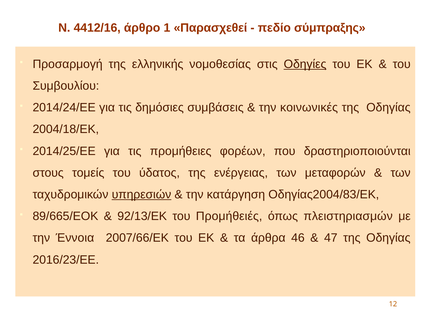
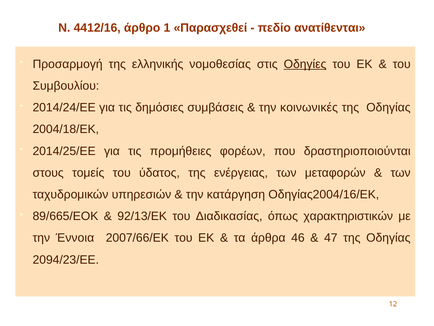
σύμπραξης: σύμπραξης -> ανατίθενται
υπηρεσιών underline: present -> none
Οδηγίας2004/83/ΕΚ: Οδηγίας2004/83/ΕΚ -> Οδηγίας2004/16/ΕΚ
Προμήθειές: Προμήθειές -> Διαδικασίας
πλειστηριασμών: πλειστηριασμών -> χαρακτηριστικών
2016/23/ΕΕ: 2016/23/ΕΕ -> 2094/23/ΕΕ
